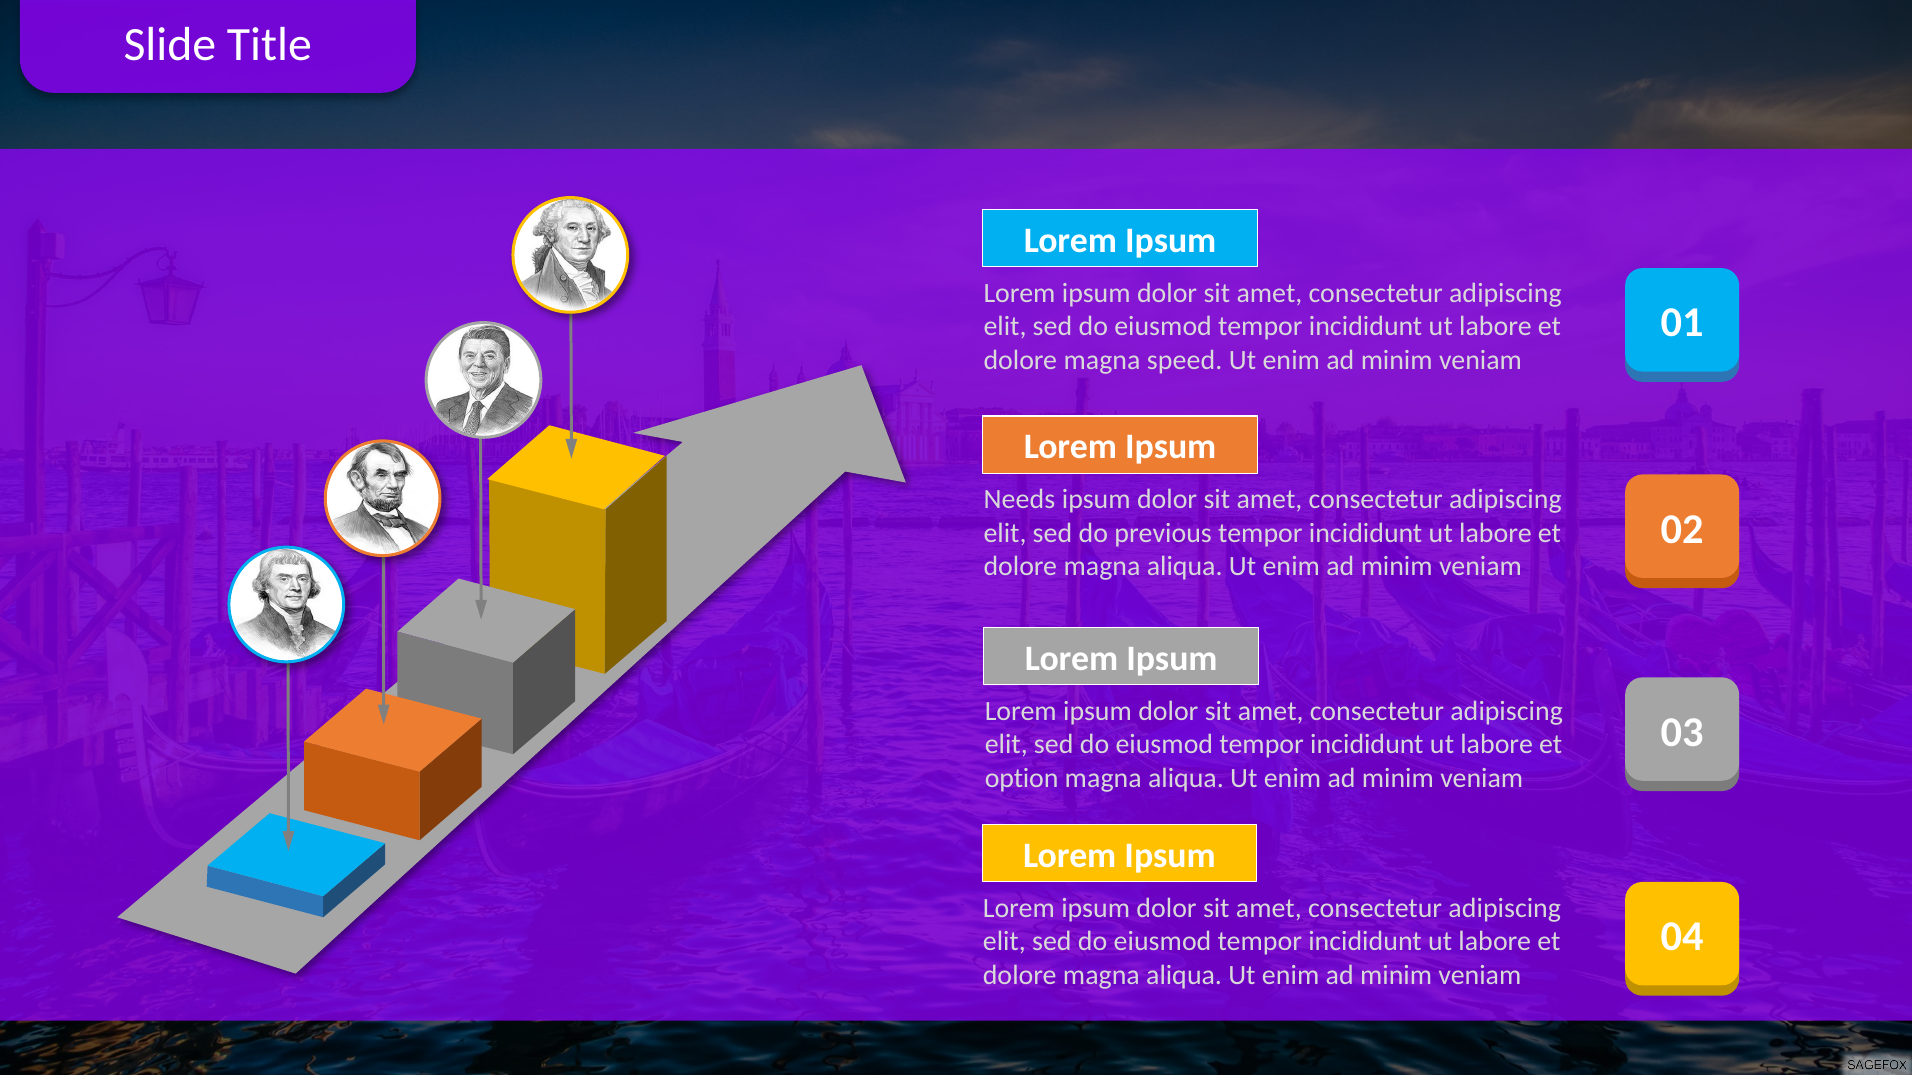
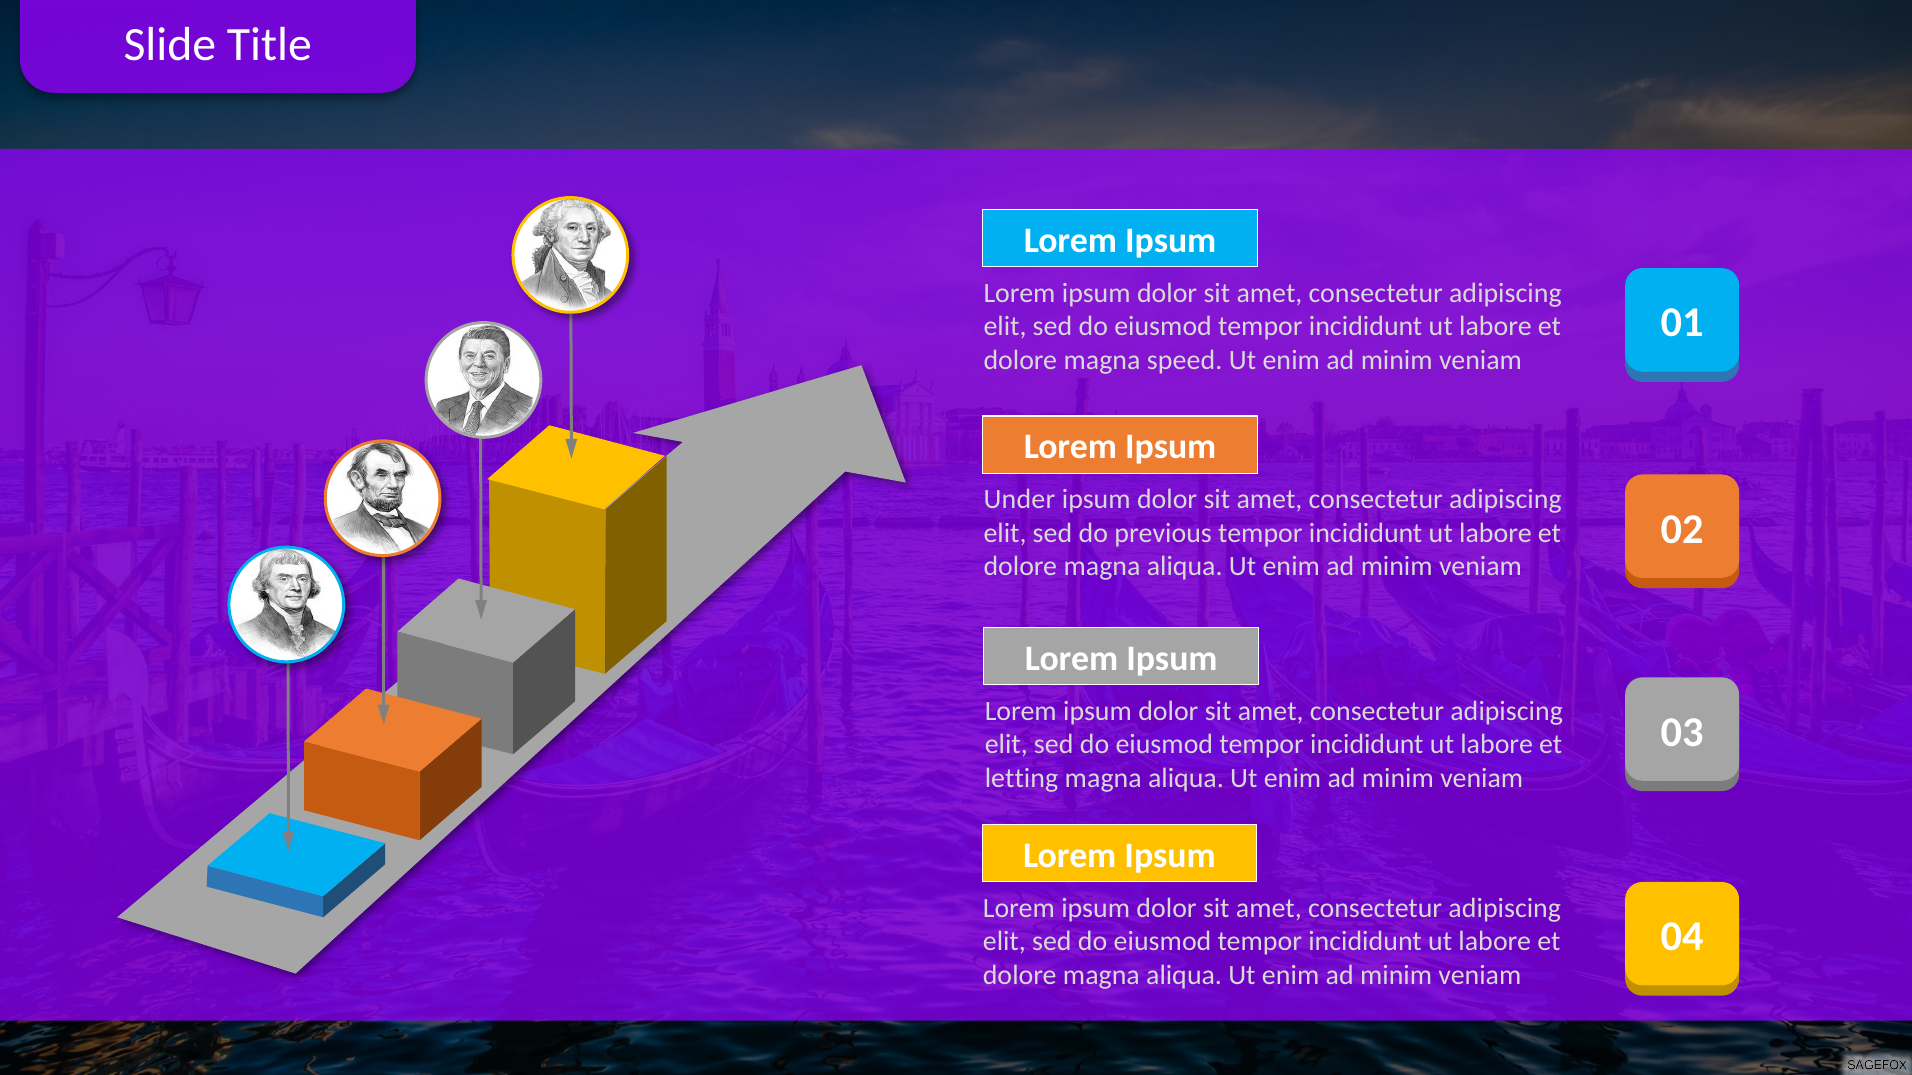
Needs: Needs -> Under
option: option -> letting
